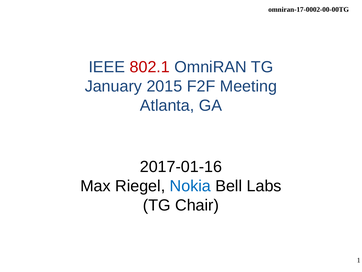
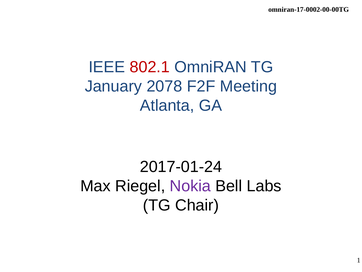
2015: 2015 -> 2078
2017-01-16: 2017-01-16 -> 2017-01-24
Nokia colour: blue -> purple
